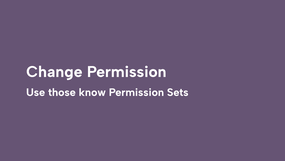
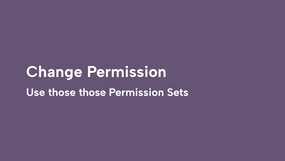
those know: know -> those
